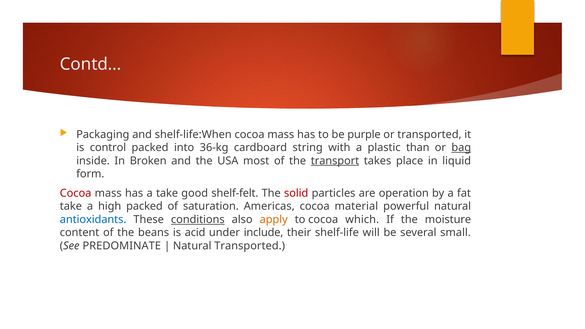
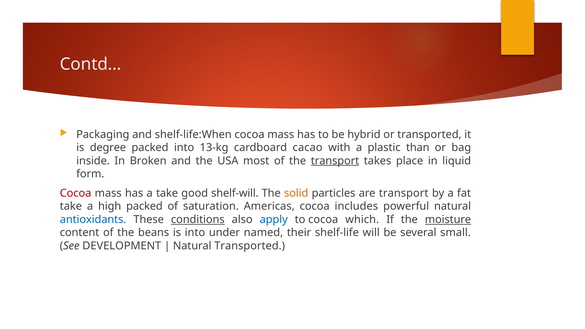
purple: purple -> hybrid
control: control -> degree
36-kg: 36-kg -> 13-kg
string: string -> cacao
bag underline: present -> none
shelf-felt: shelf-felt -> shelf-will
solid colour: red -> orange
are operation: operation -> transport
material: material -> includes
apply colour: orange -> blue
moisture underline: none -> present
is acid: acid -> into
include: include -> named
PREDOMINATE: PREDOMINATE -> DEVELOPMENT
